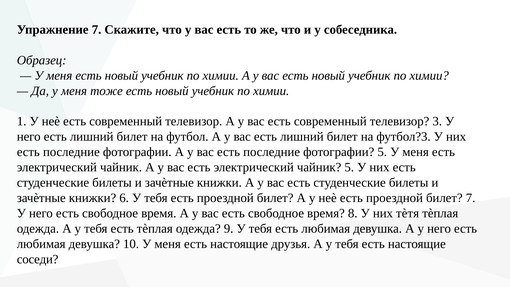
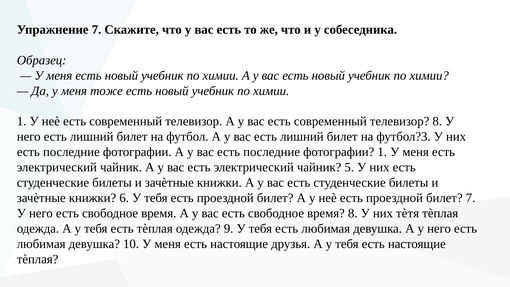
телевизор 3: 3 -> 8
фотографии 5: 5 -> 1
соседи at (38, 259): соседи -> тѐплая
